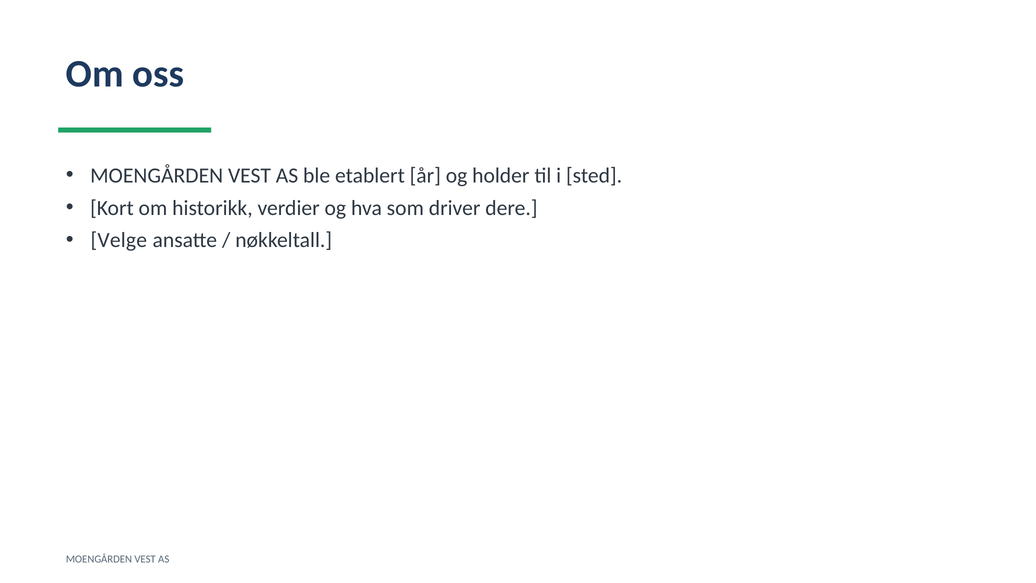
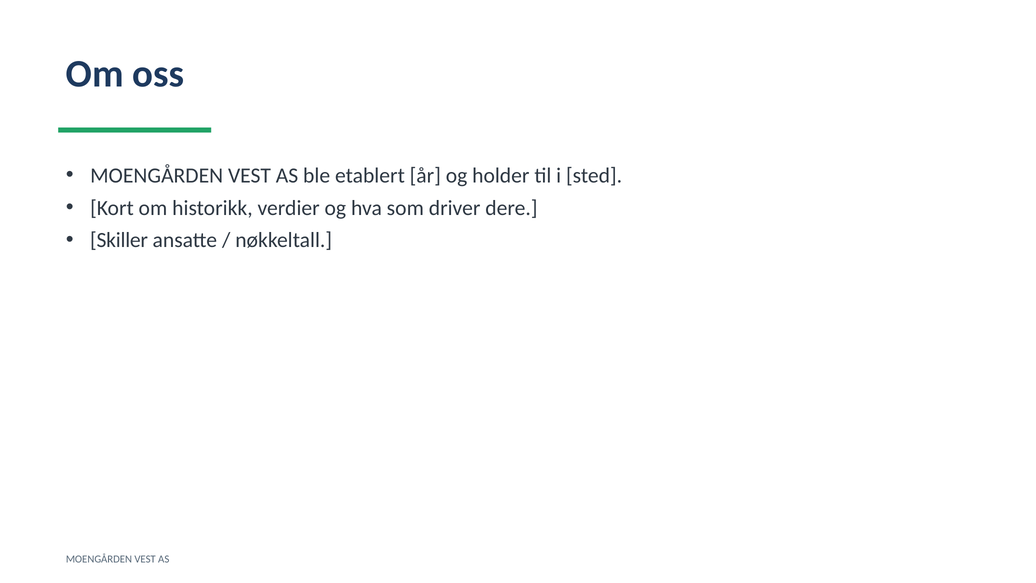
Velge: Velge -> Skiller
